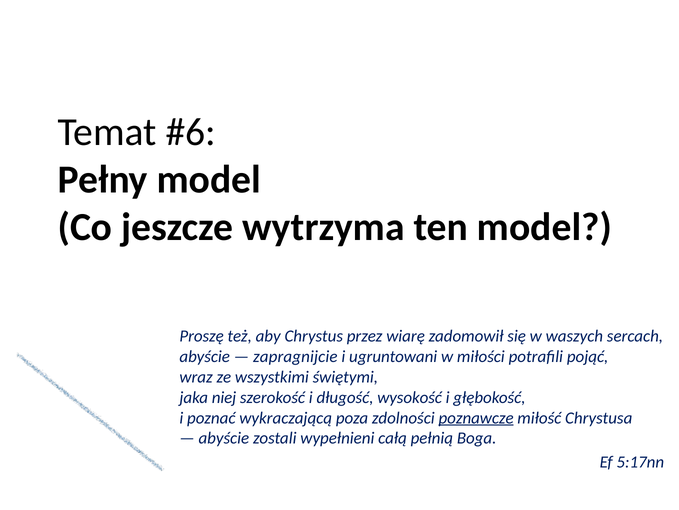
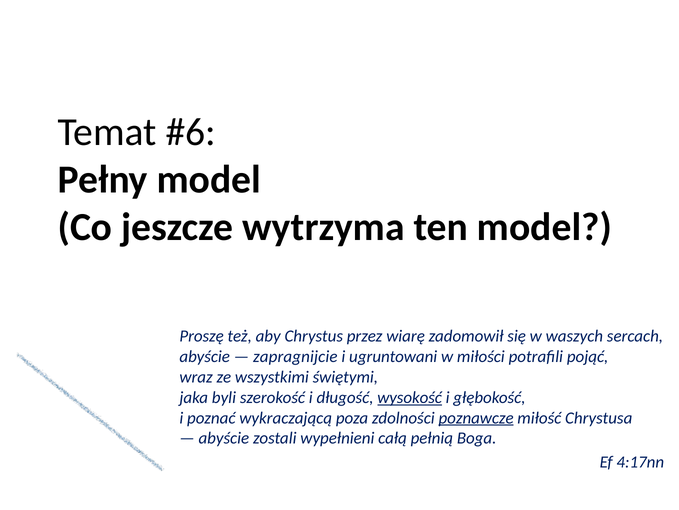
niej: niej -> byli
wysokość underline: none -> present
5:17nn: 5:17nn -> 4:17nn
